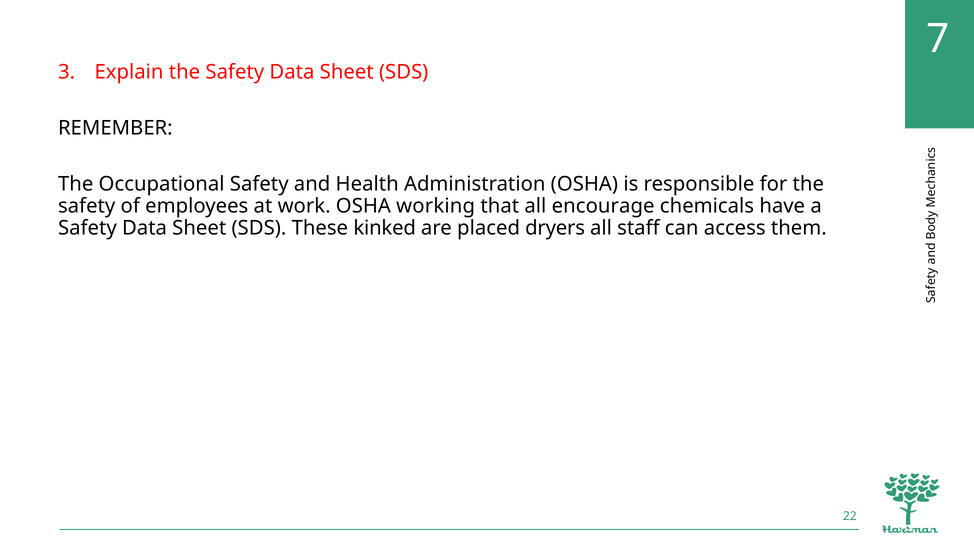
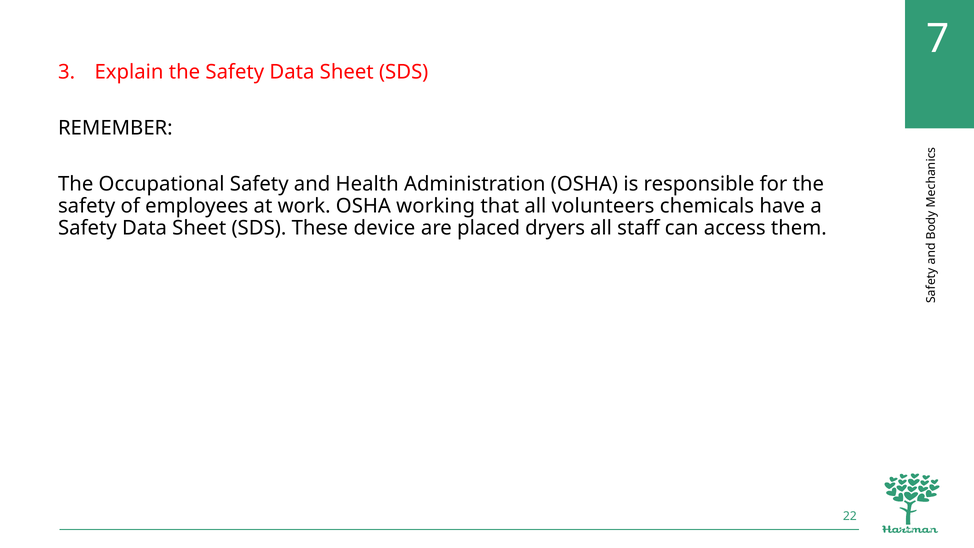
encourage: encourage -> volunteers
kinked: kinked -> device
